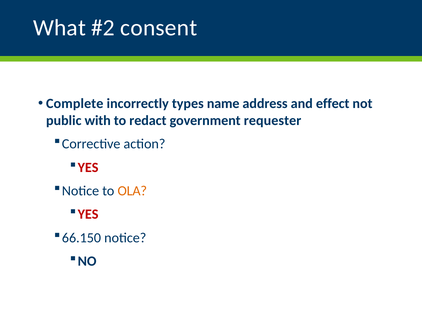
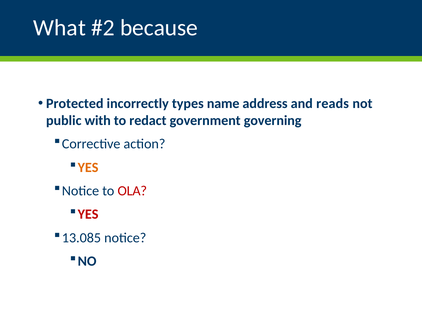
consent: consent -> because
Complete: Complete -> Protected
effect: effect -> reads
requester: requester -> governing
YES at (88, 168) colour: red -> orange
OLA colour: orange -> red
66.150: 66.150 -> 13.085
